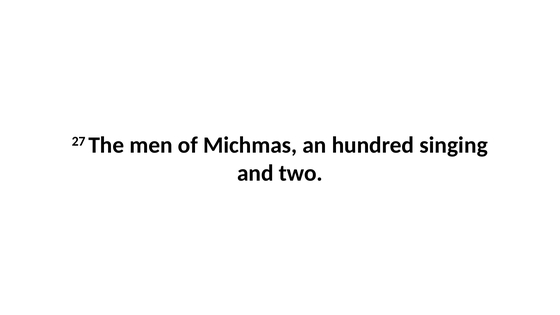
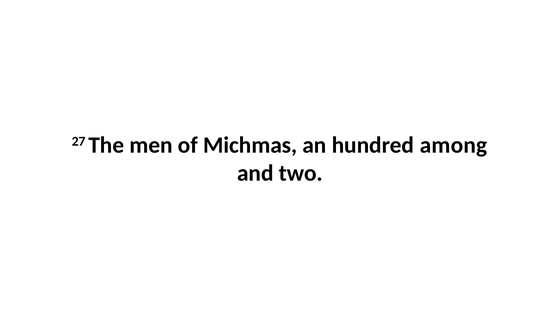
singing: singing -> among
